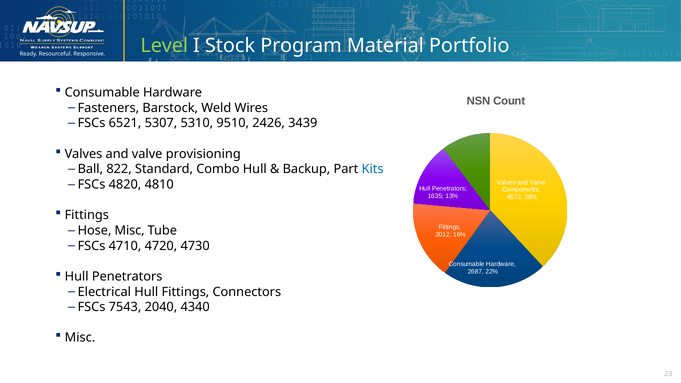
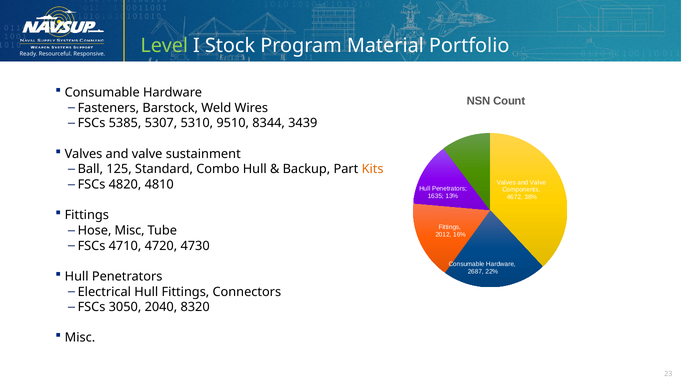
6521: 6521 -> 5385
2426: 2426 -> 8344
provisioning: provisioning -> sustainment
822: 822 -> 125
Kits colour: blue -> orange
7543: 7543 -> 3050
4340: 4340 -> 8320
